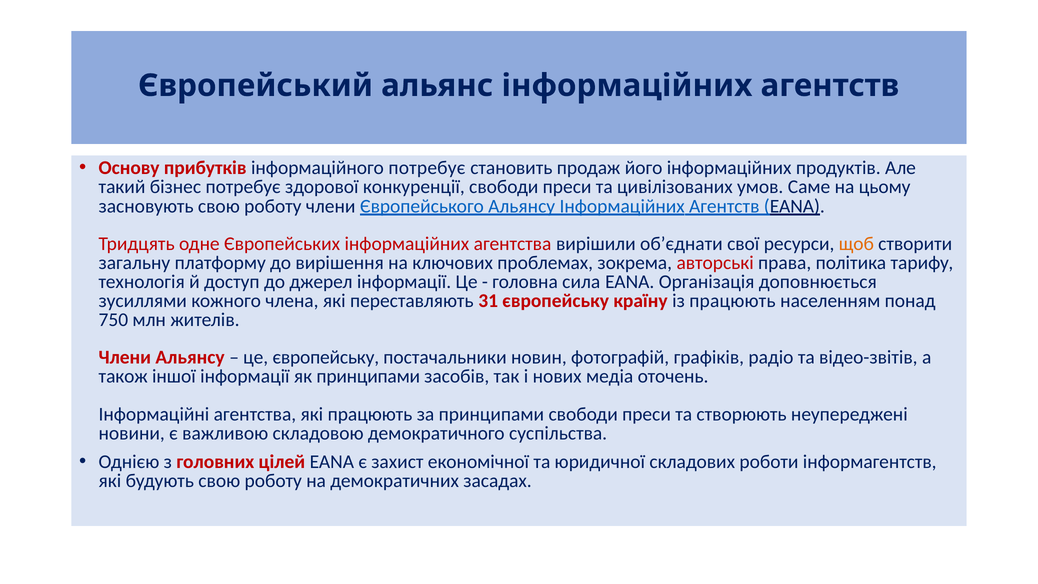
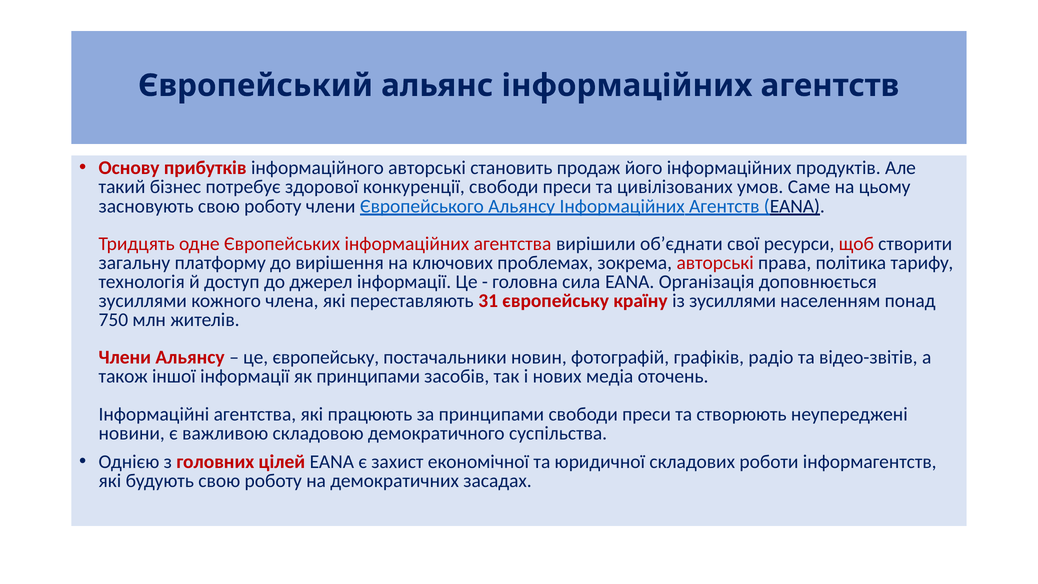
інформаційного потребує: потребує -> авторські
щоб colour: orange -> red
із працюють: працюють -> зусиллями
